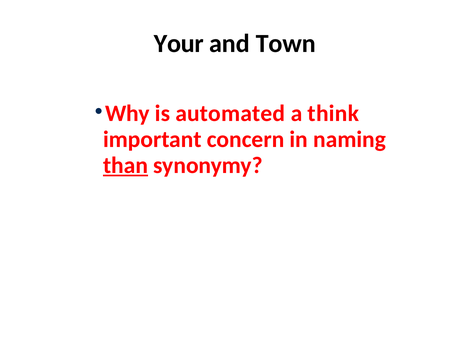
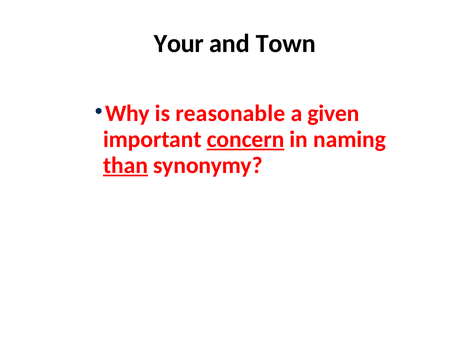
automated: automated -> reasonable
think: think -> given
concern underline: none -> present
